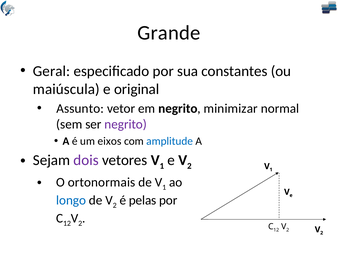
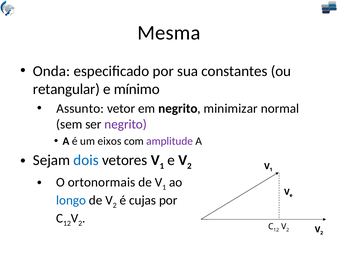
Grande: Grande -> Mesma
Geral: Geral -> Onda
maiúscula: maiúscula -> retangular
original: original -> mínimo
amplitude colour: blue -> purple
dois colour: purple -> blue
pelas: pelas -> cujas
